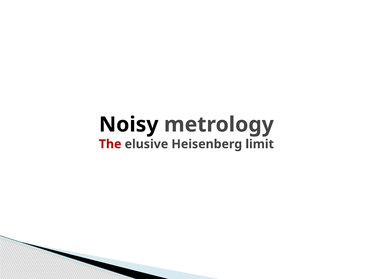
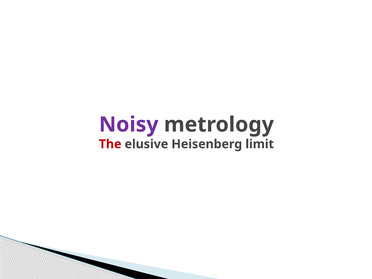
Noisy colour: black -> purple
